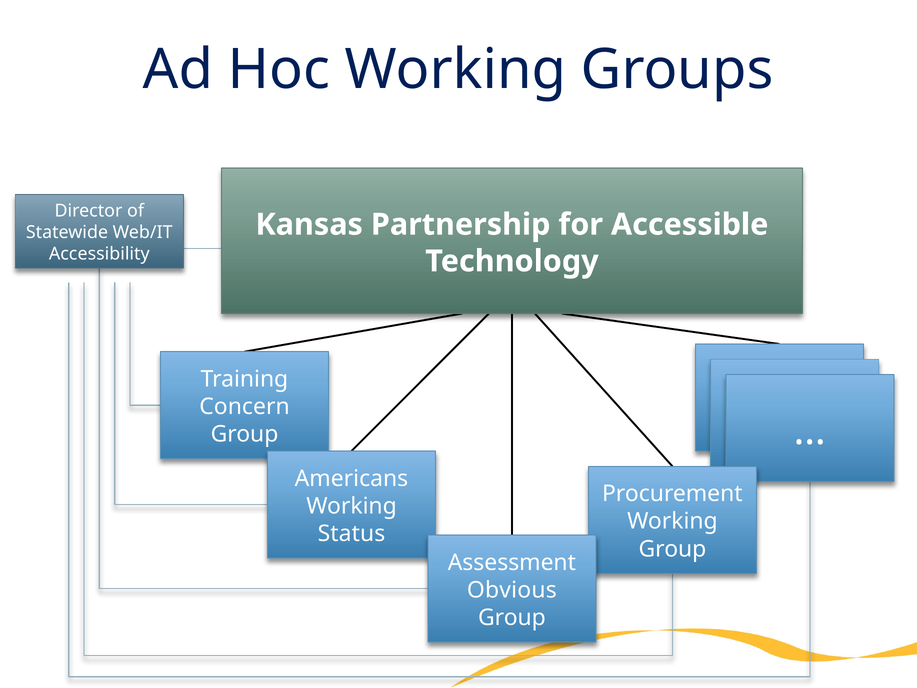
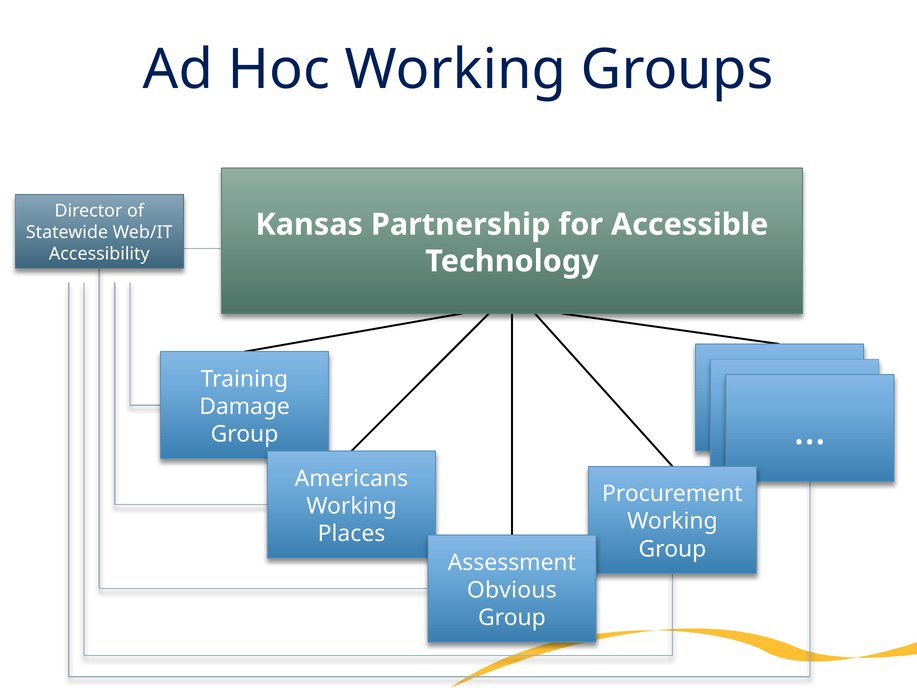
Concern: Concern -> Damage
Status: Status -> Places
